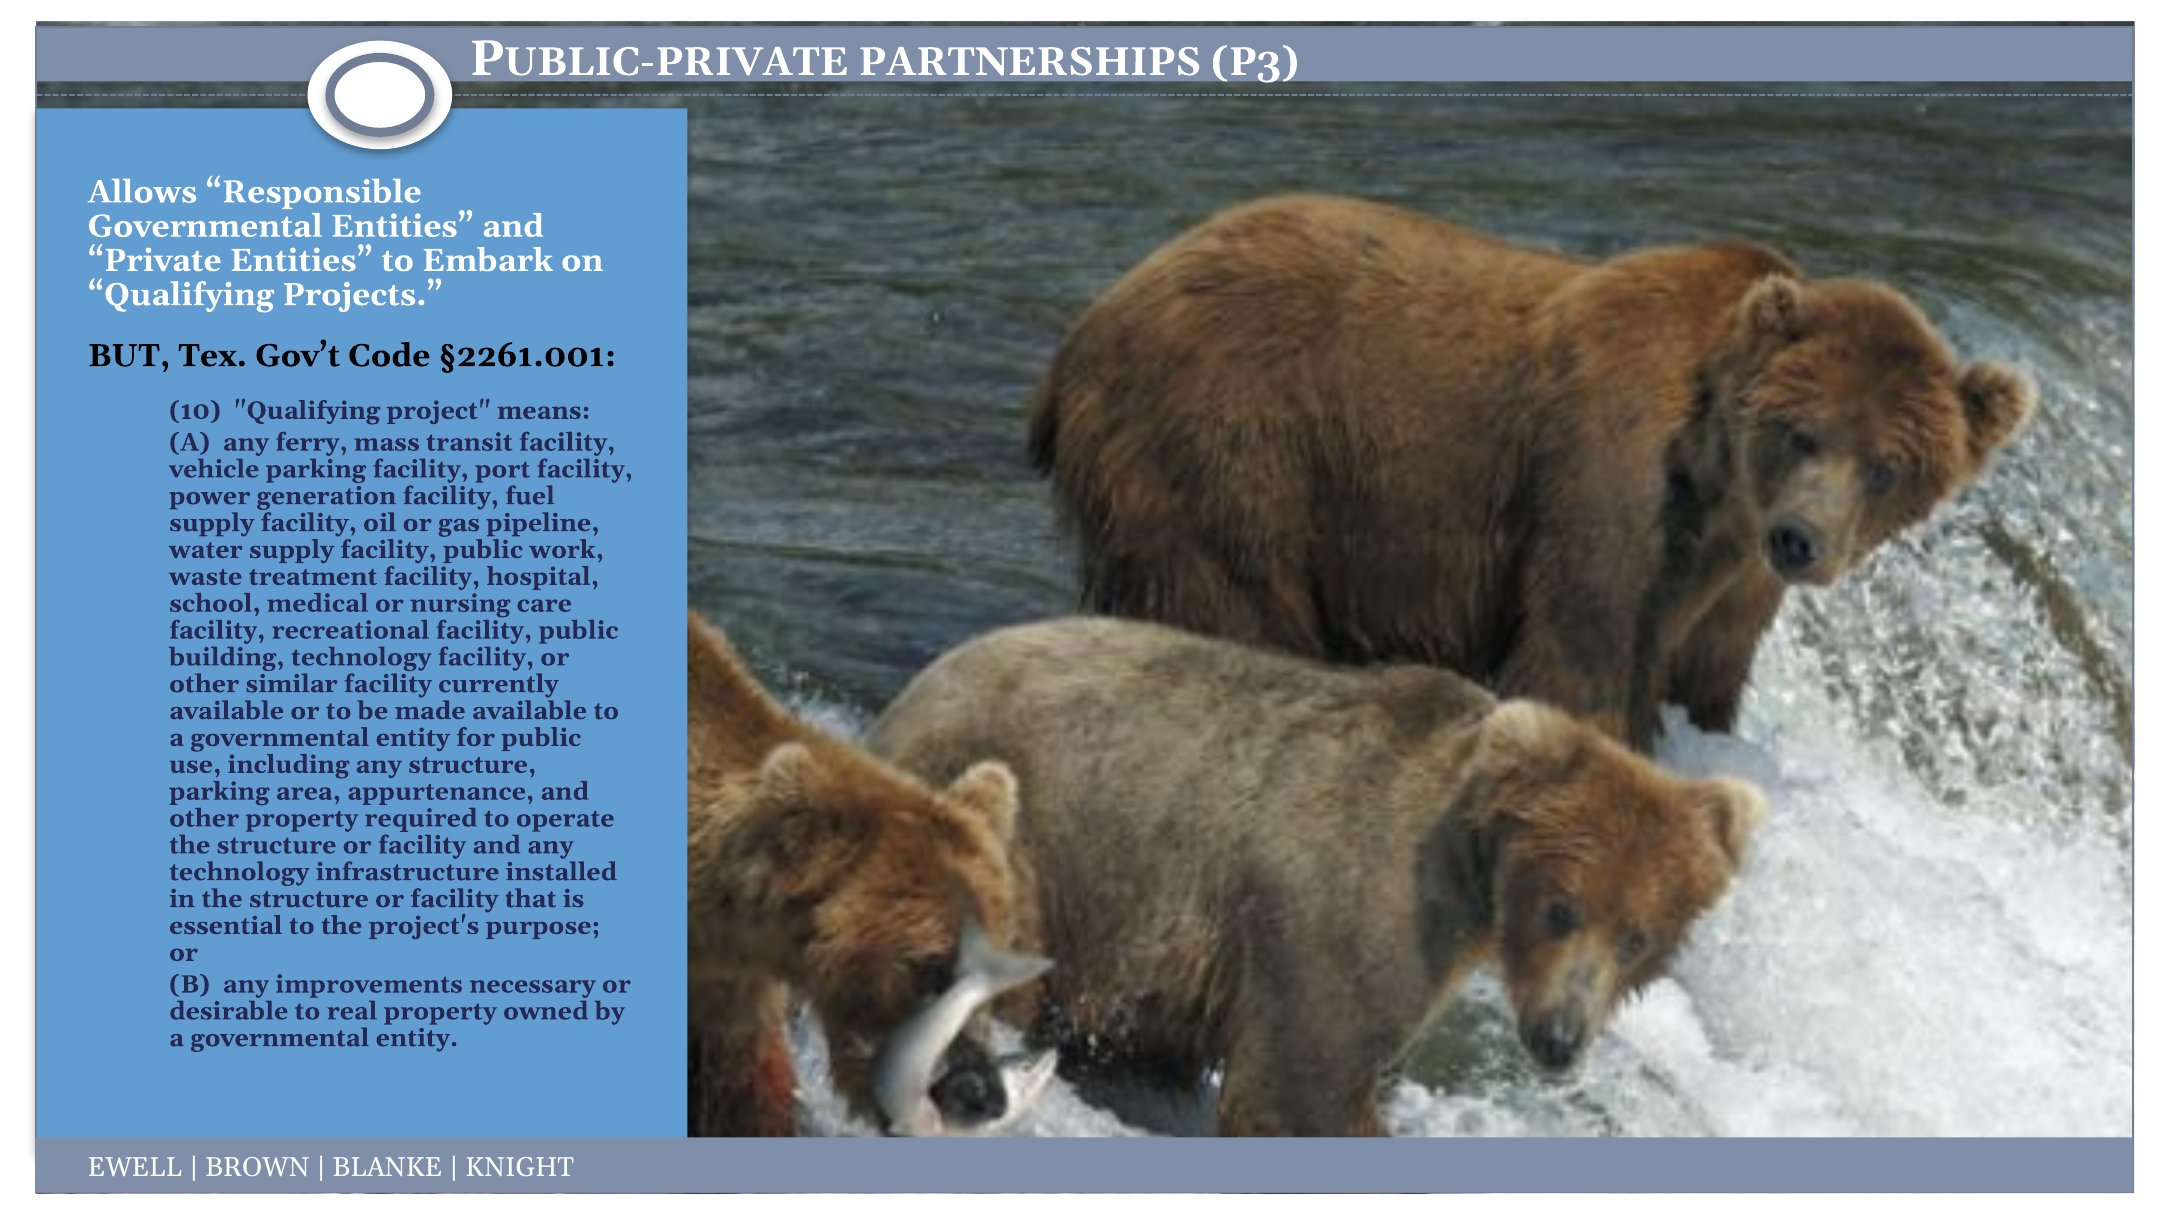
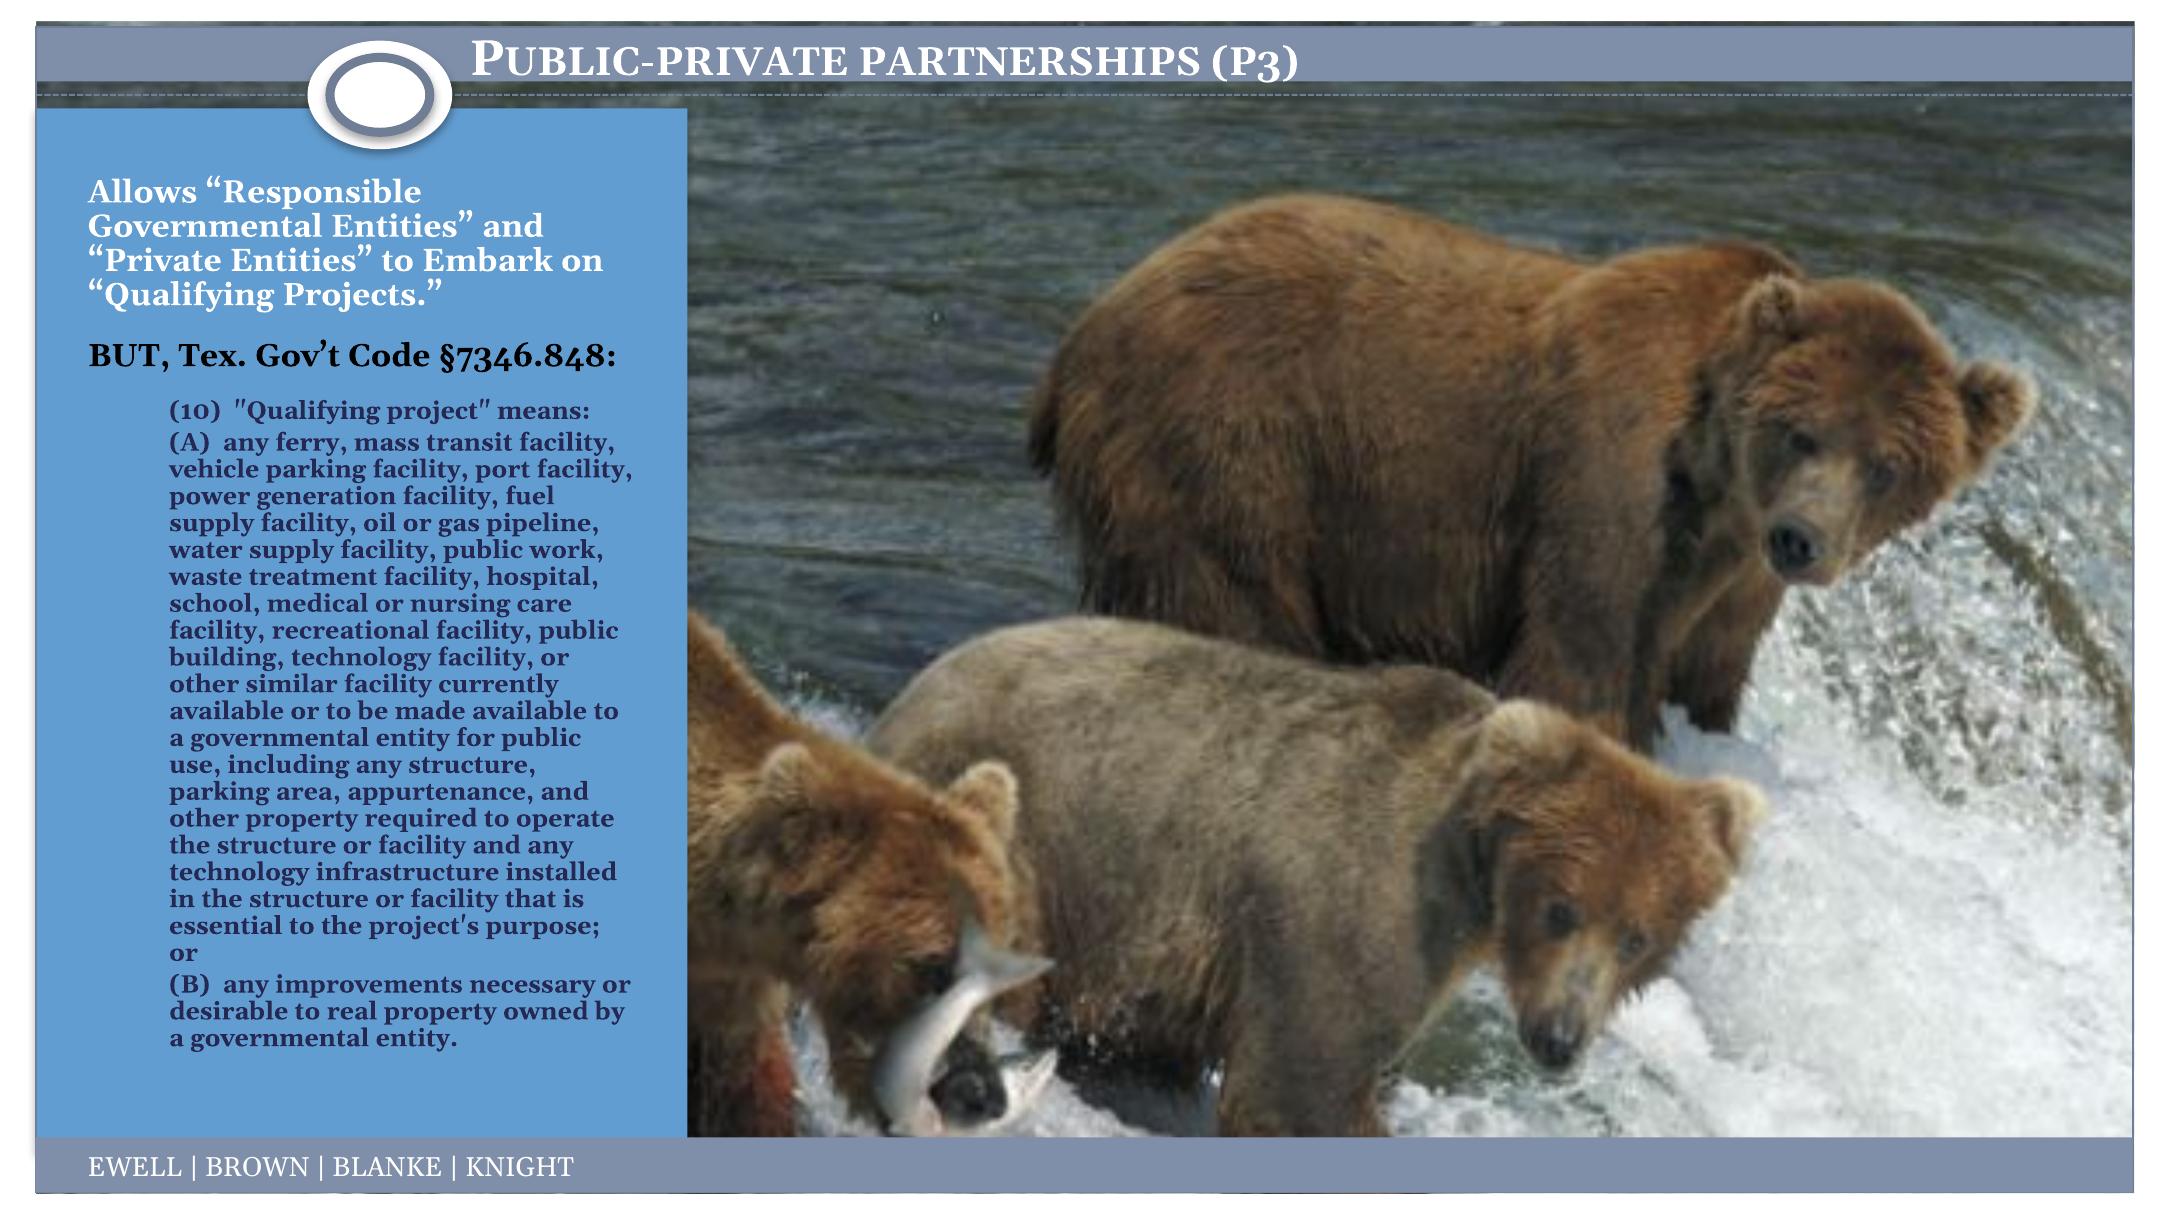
§2261.001: §2261.001 -> §7346.848
